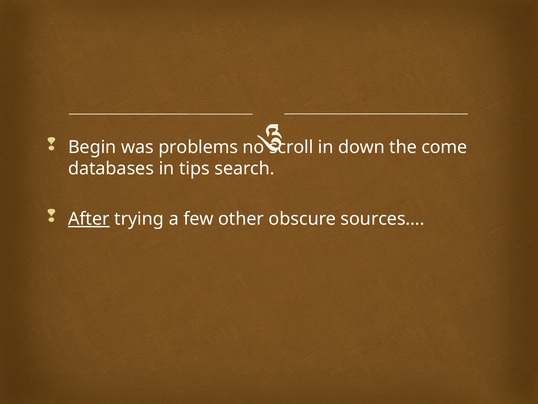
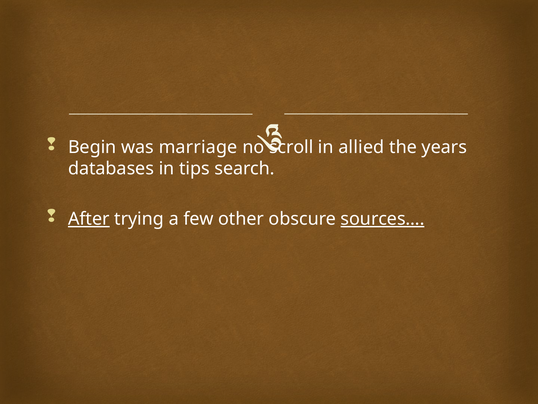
problems: problems -> marriage
down: down -> allied
come: come -> years
sources… underline: none -> present
